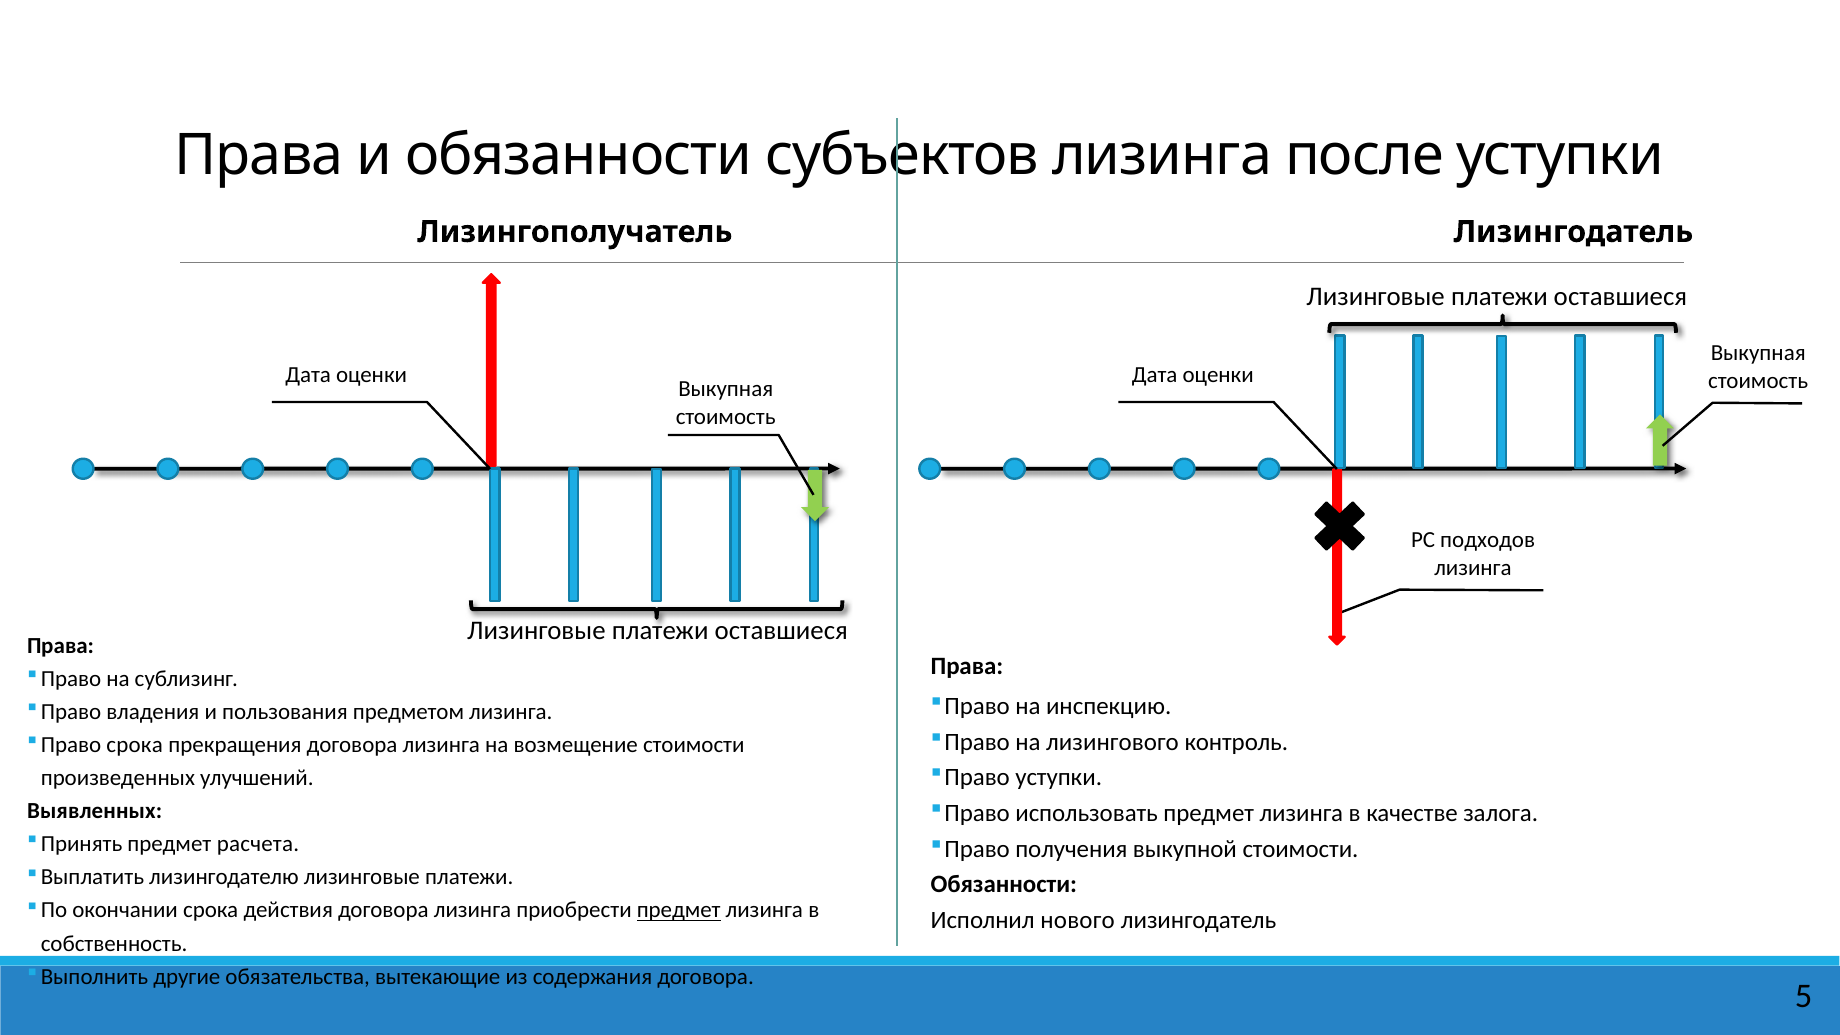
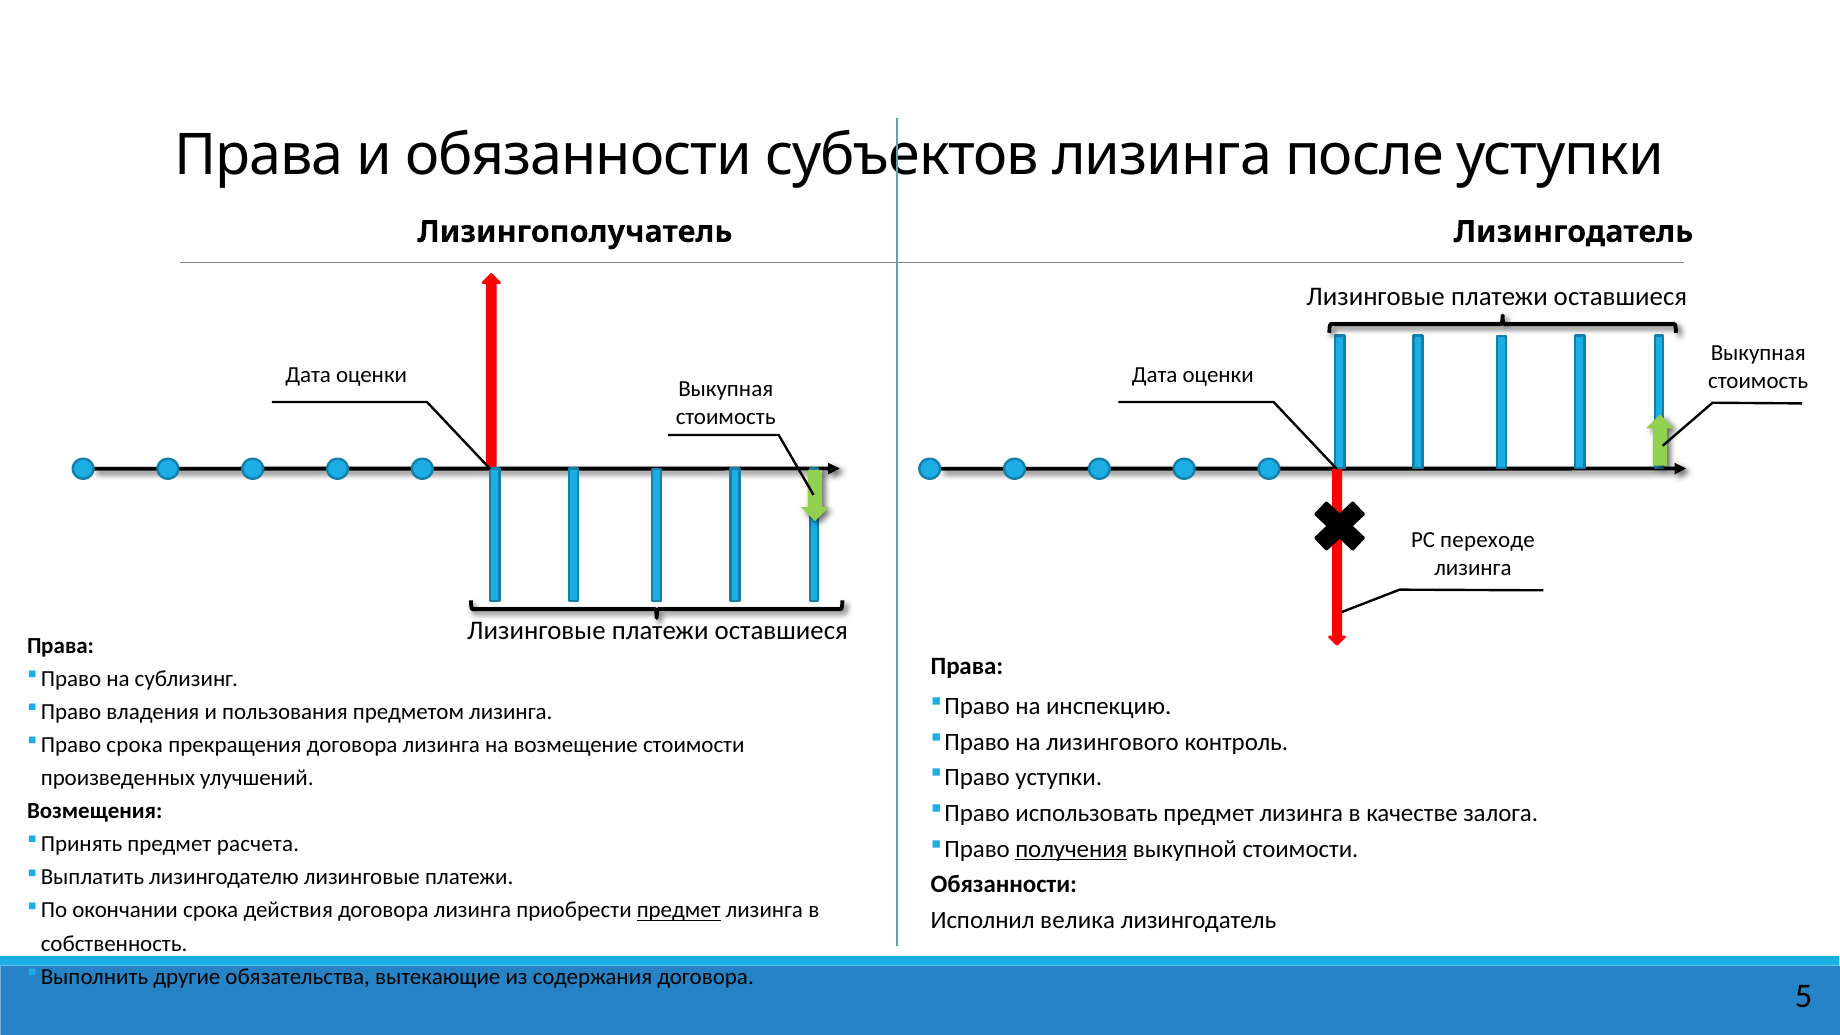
подходов: подходов -> переходе
Выявленных: Выявленных -> Возмещения
получения underline: none -> present
нового: нового -> велика
